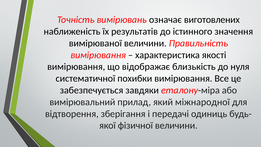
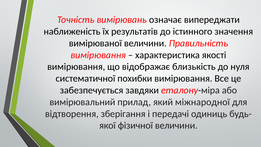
виготовлених: виготовлених -> випереджати
